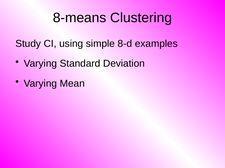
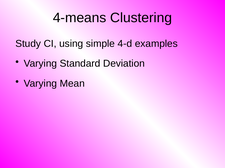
8-means: 8-means -> 4-means
8-d: 8-d -> 4-d
